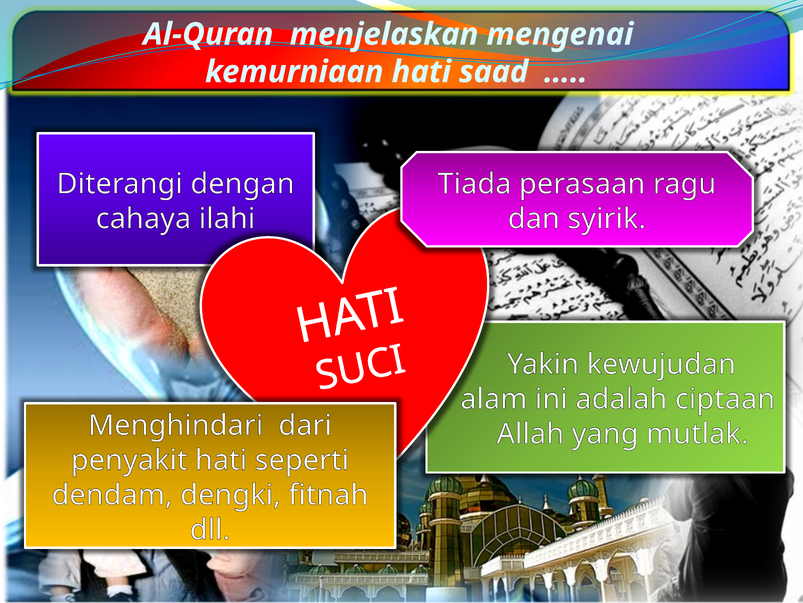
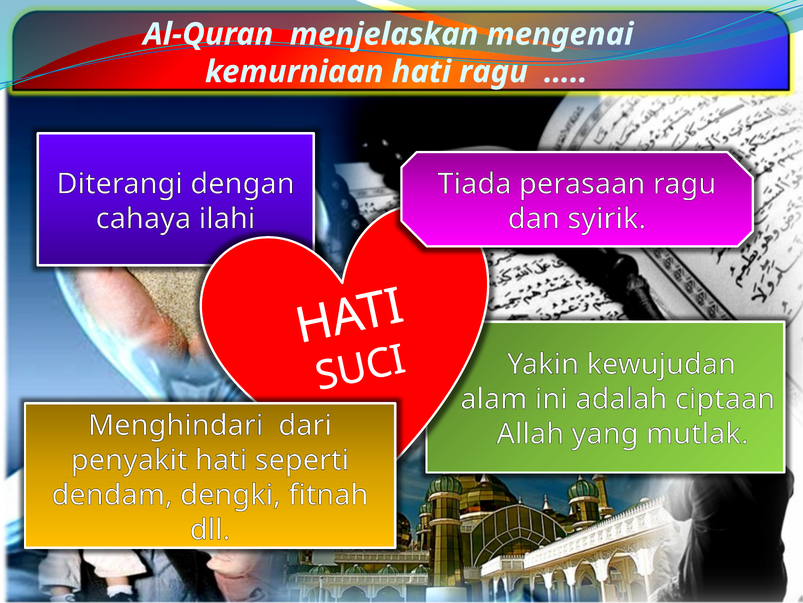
hati saad: saad -> ragu
